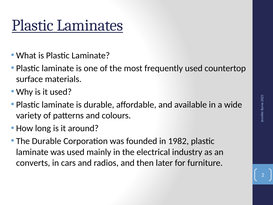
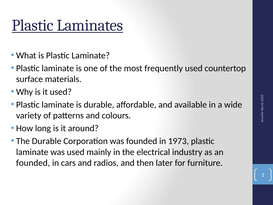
1982: 1982 -> 1973
converts at (33, 163): converts -> founded
